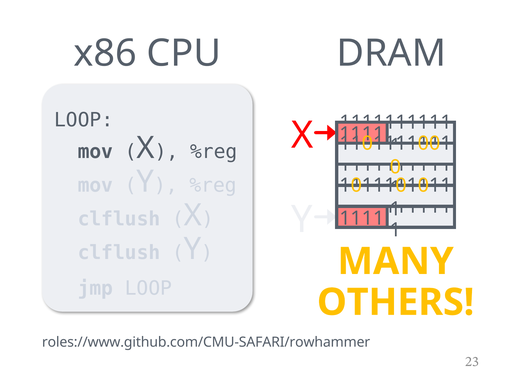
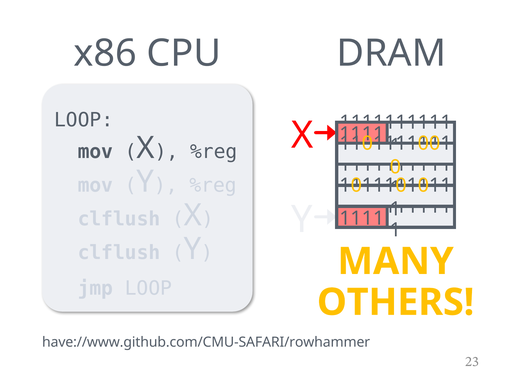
roles://www.github.com/CMU-SAFARI/rowhammer: roles://www.github.com/CMU-SAFARI/rowhammer -> have://www.github.com/CMU-SAFARI/rowhammer
